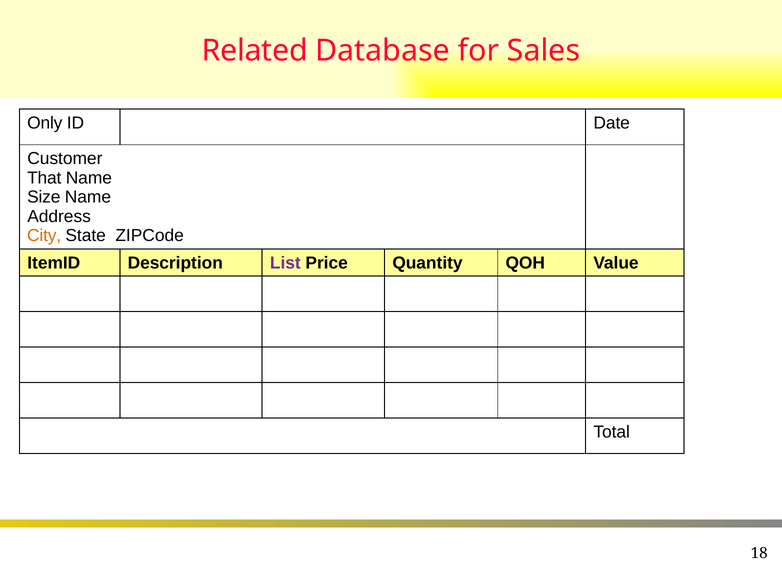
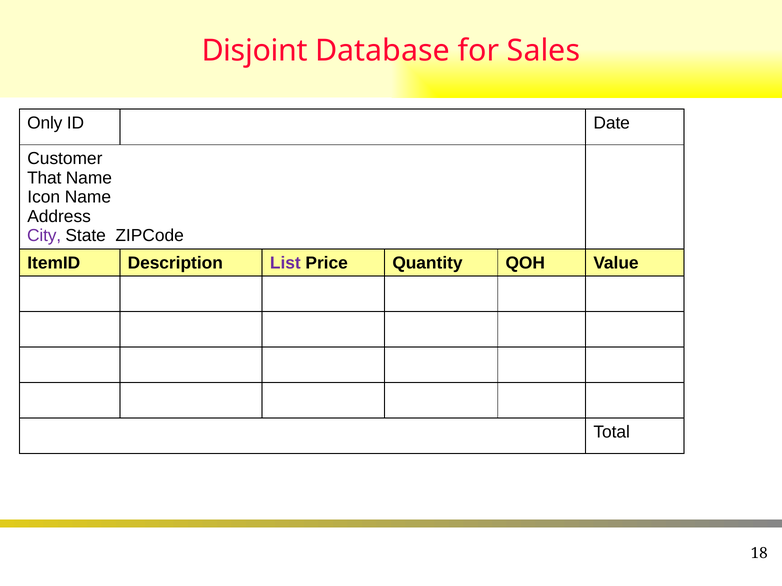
Related: Related -> Disjoint
Size: Size -> Icon
City colour: orange -> purple
